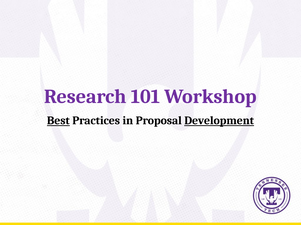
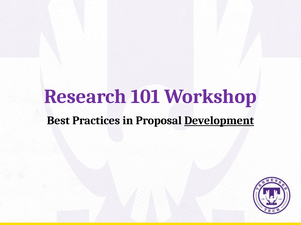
Best underline: present -> none
